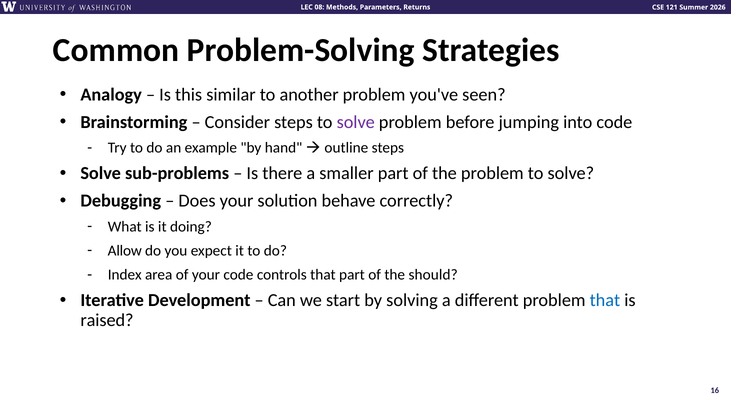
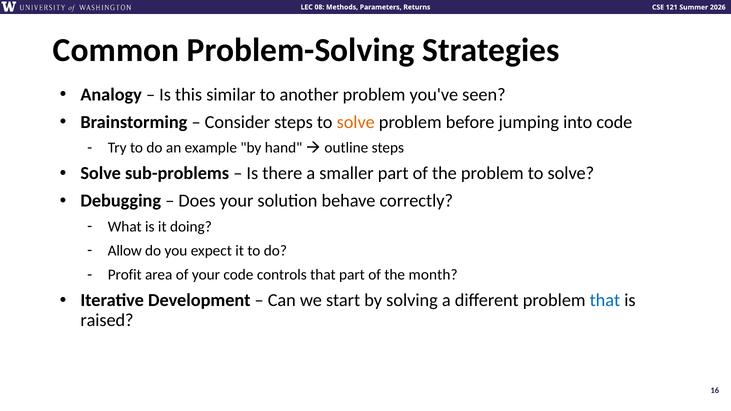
solve at (356, 122) colour: purple -> orange
Index: Index -> Profit
should: should -> month
